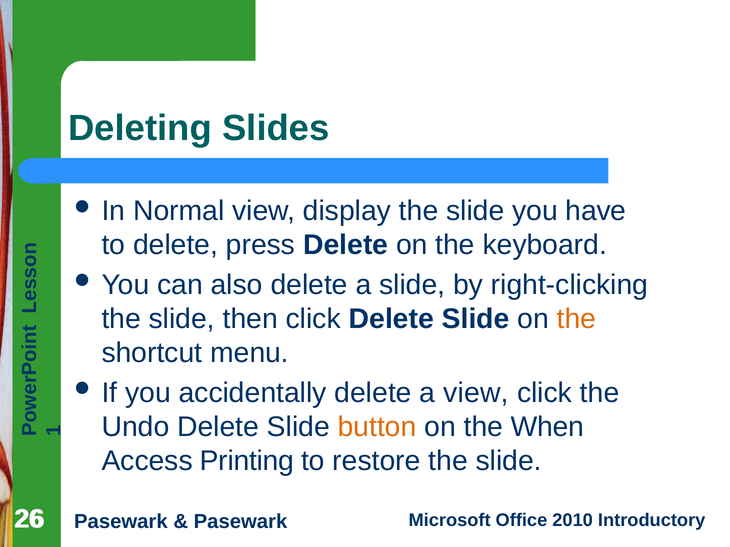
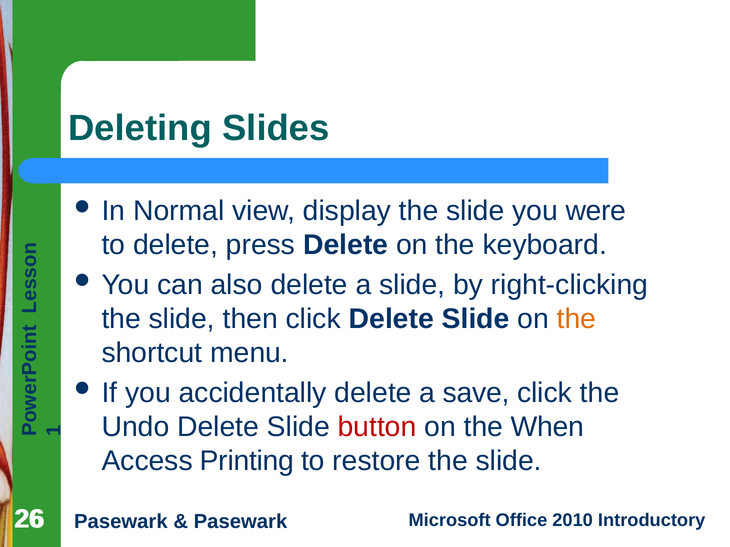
have: have -> were
a view: view -> save
button colour: orange -> red
